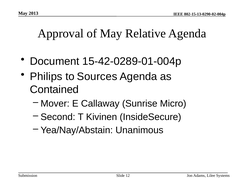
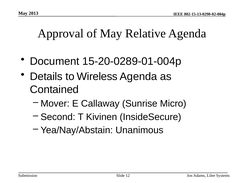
15-42-0289-01-004p: 15-42-0289-01-004p -> 15-20-0289-01-004p
Philips: Philips -> Details
Sources: Sources -> Wireless
